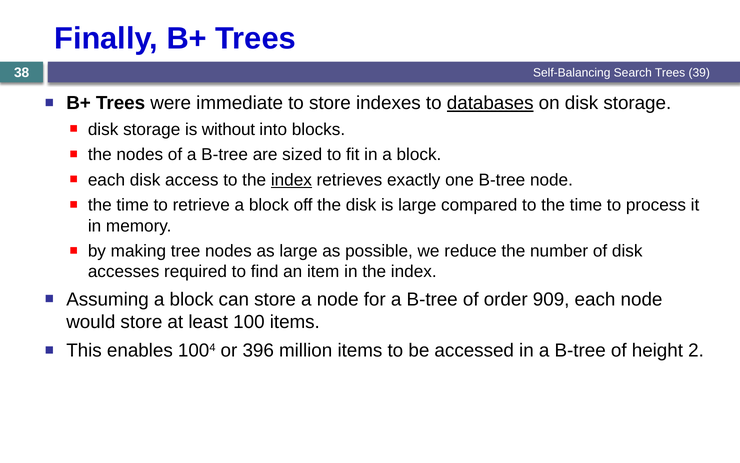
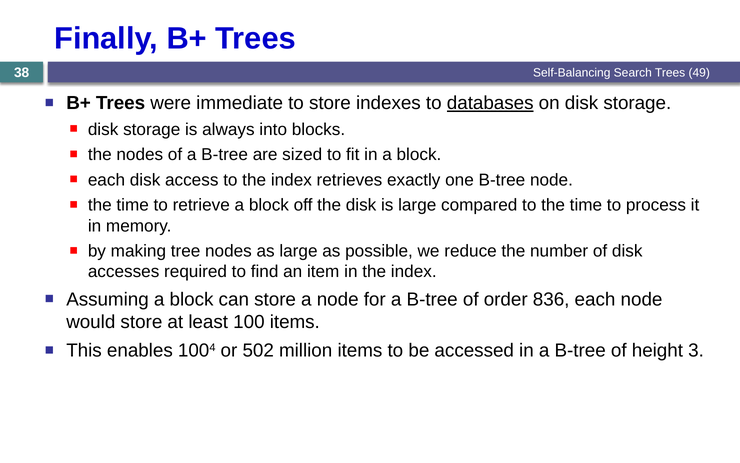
39: 39 -> 49
without: without -> always
index at (291, 180) underline: present -> none
909: 909 -> 836
396: 396 -> 502
2: 2 -> 3
